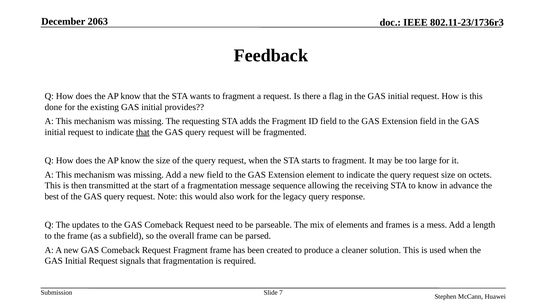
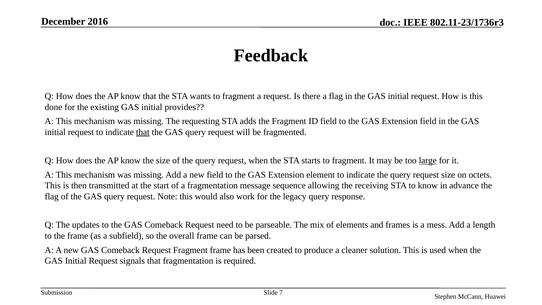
2063: 2063 -> 2016
large underline: none -> present
best at (52, 196): best -> flag
